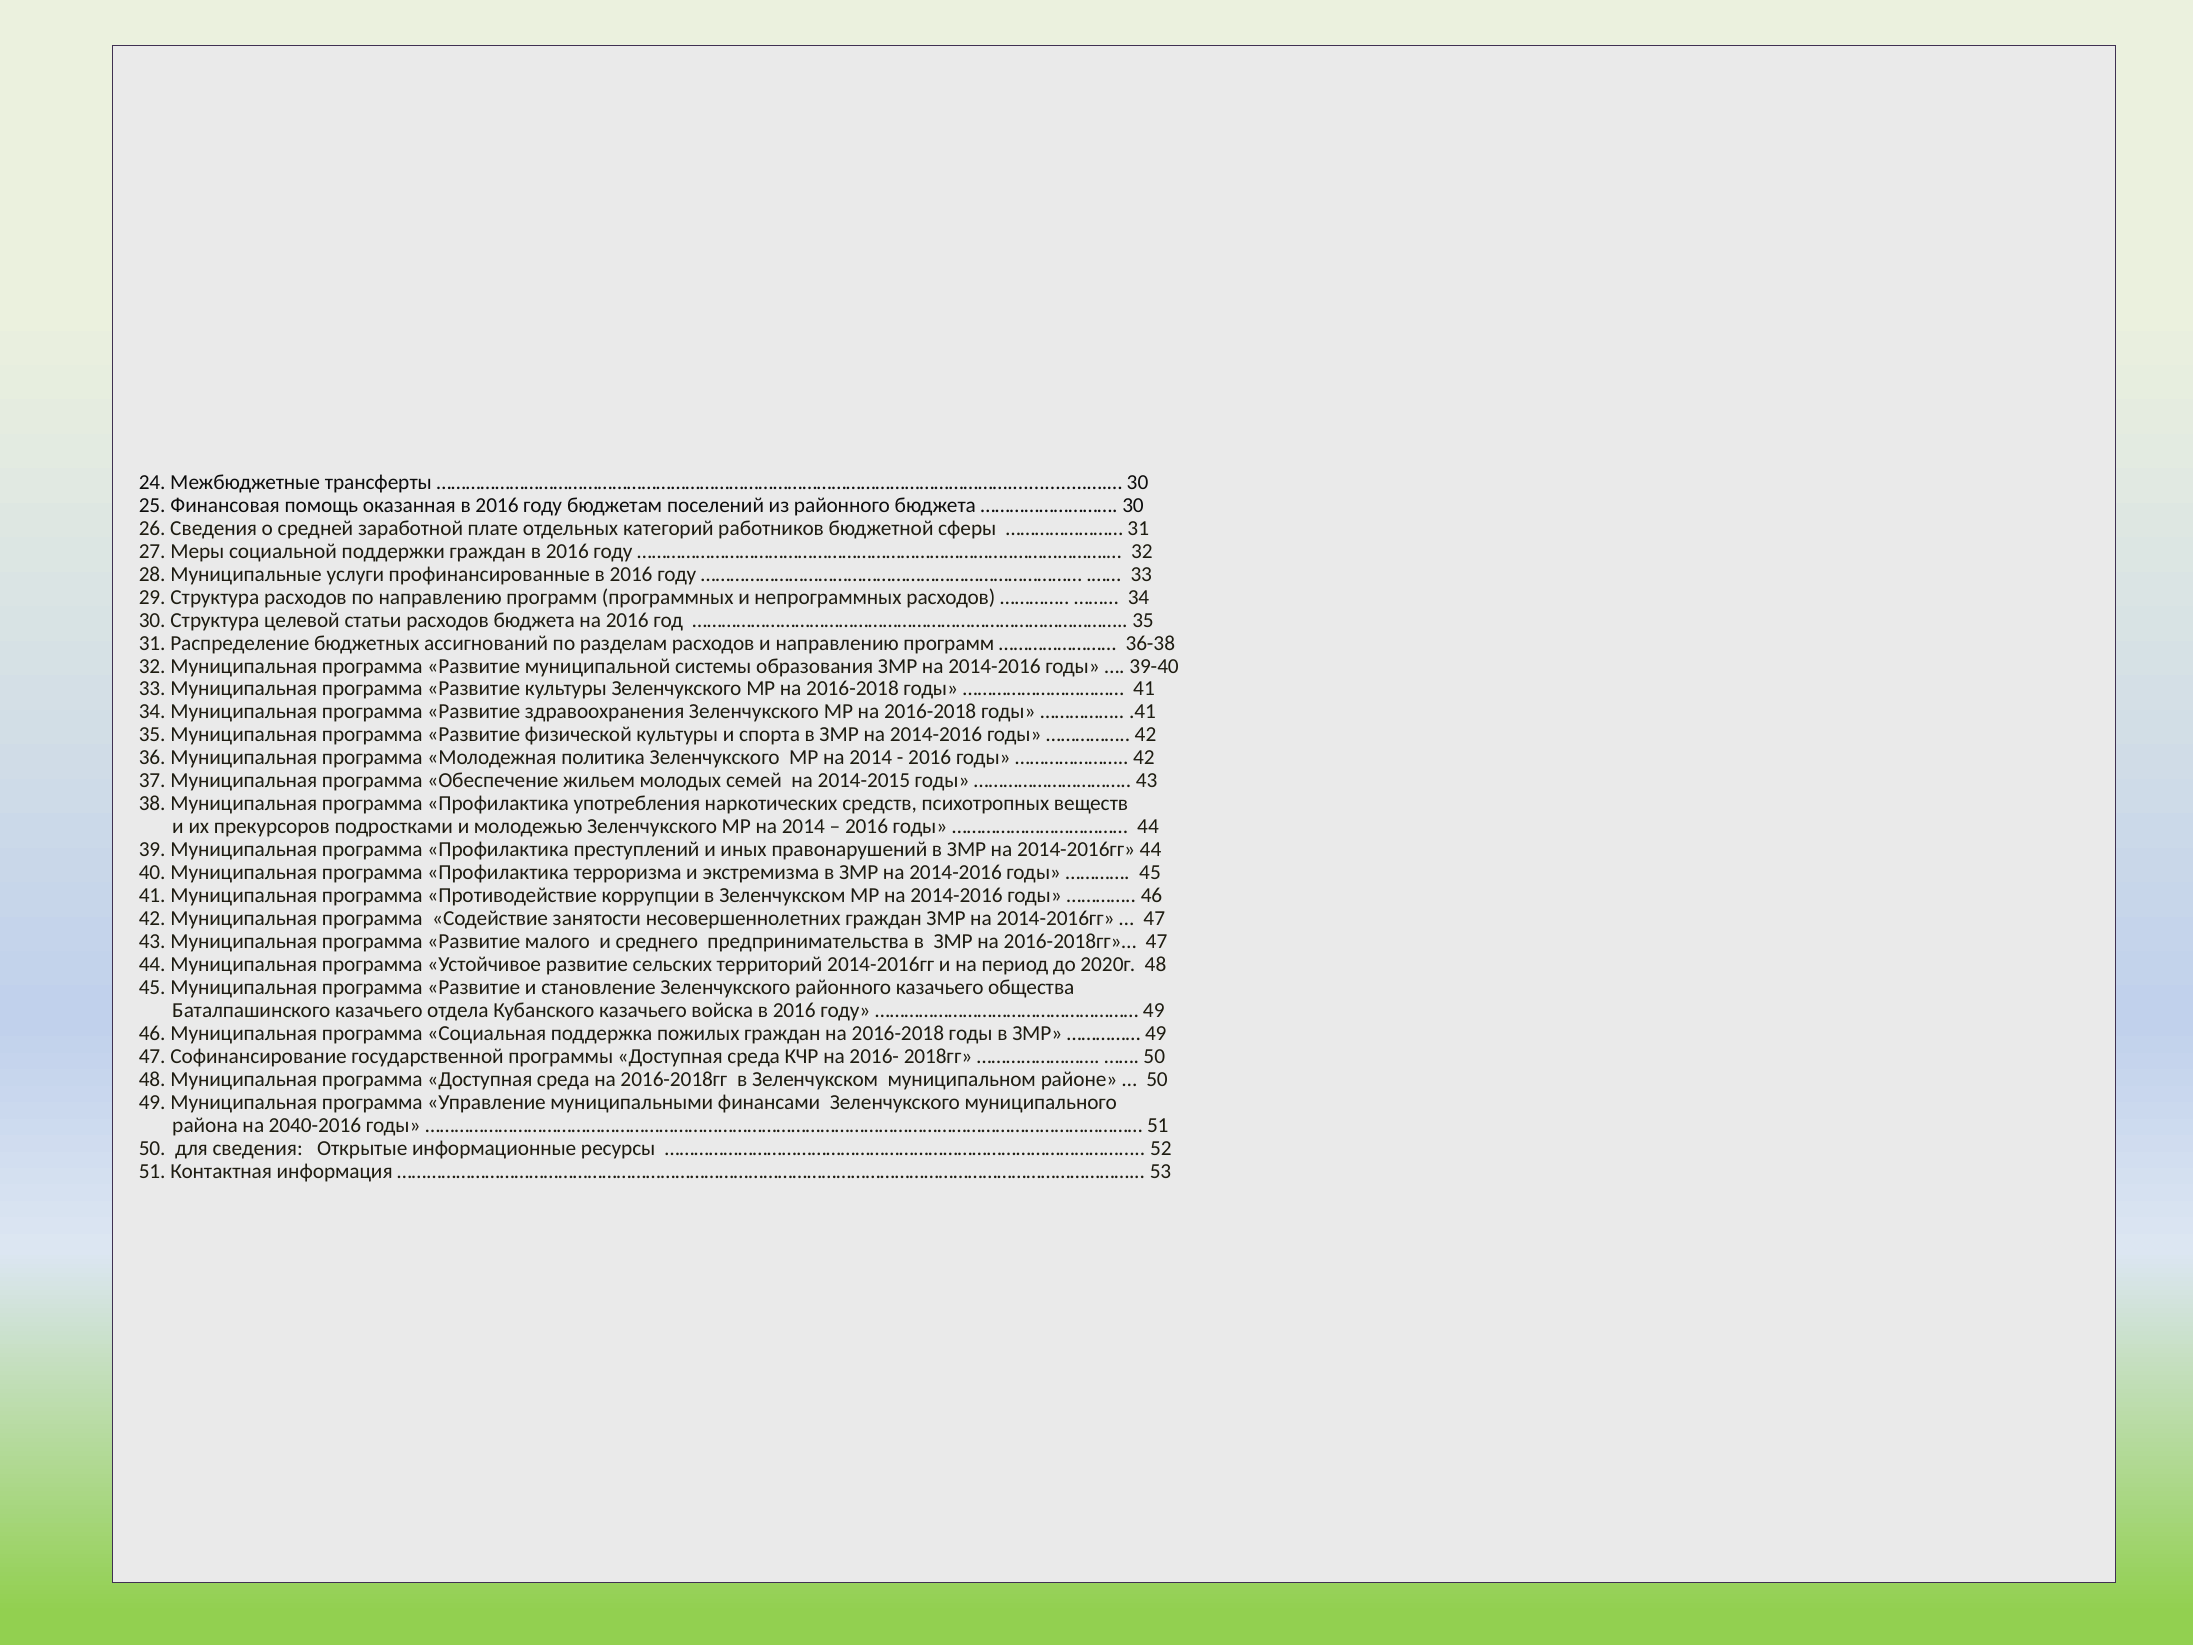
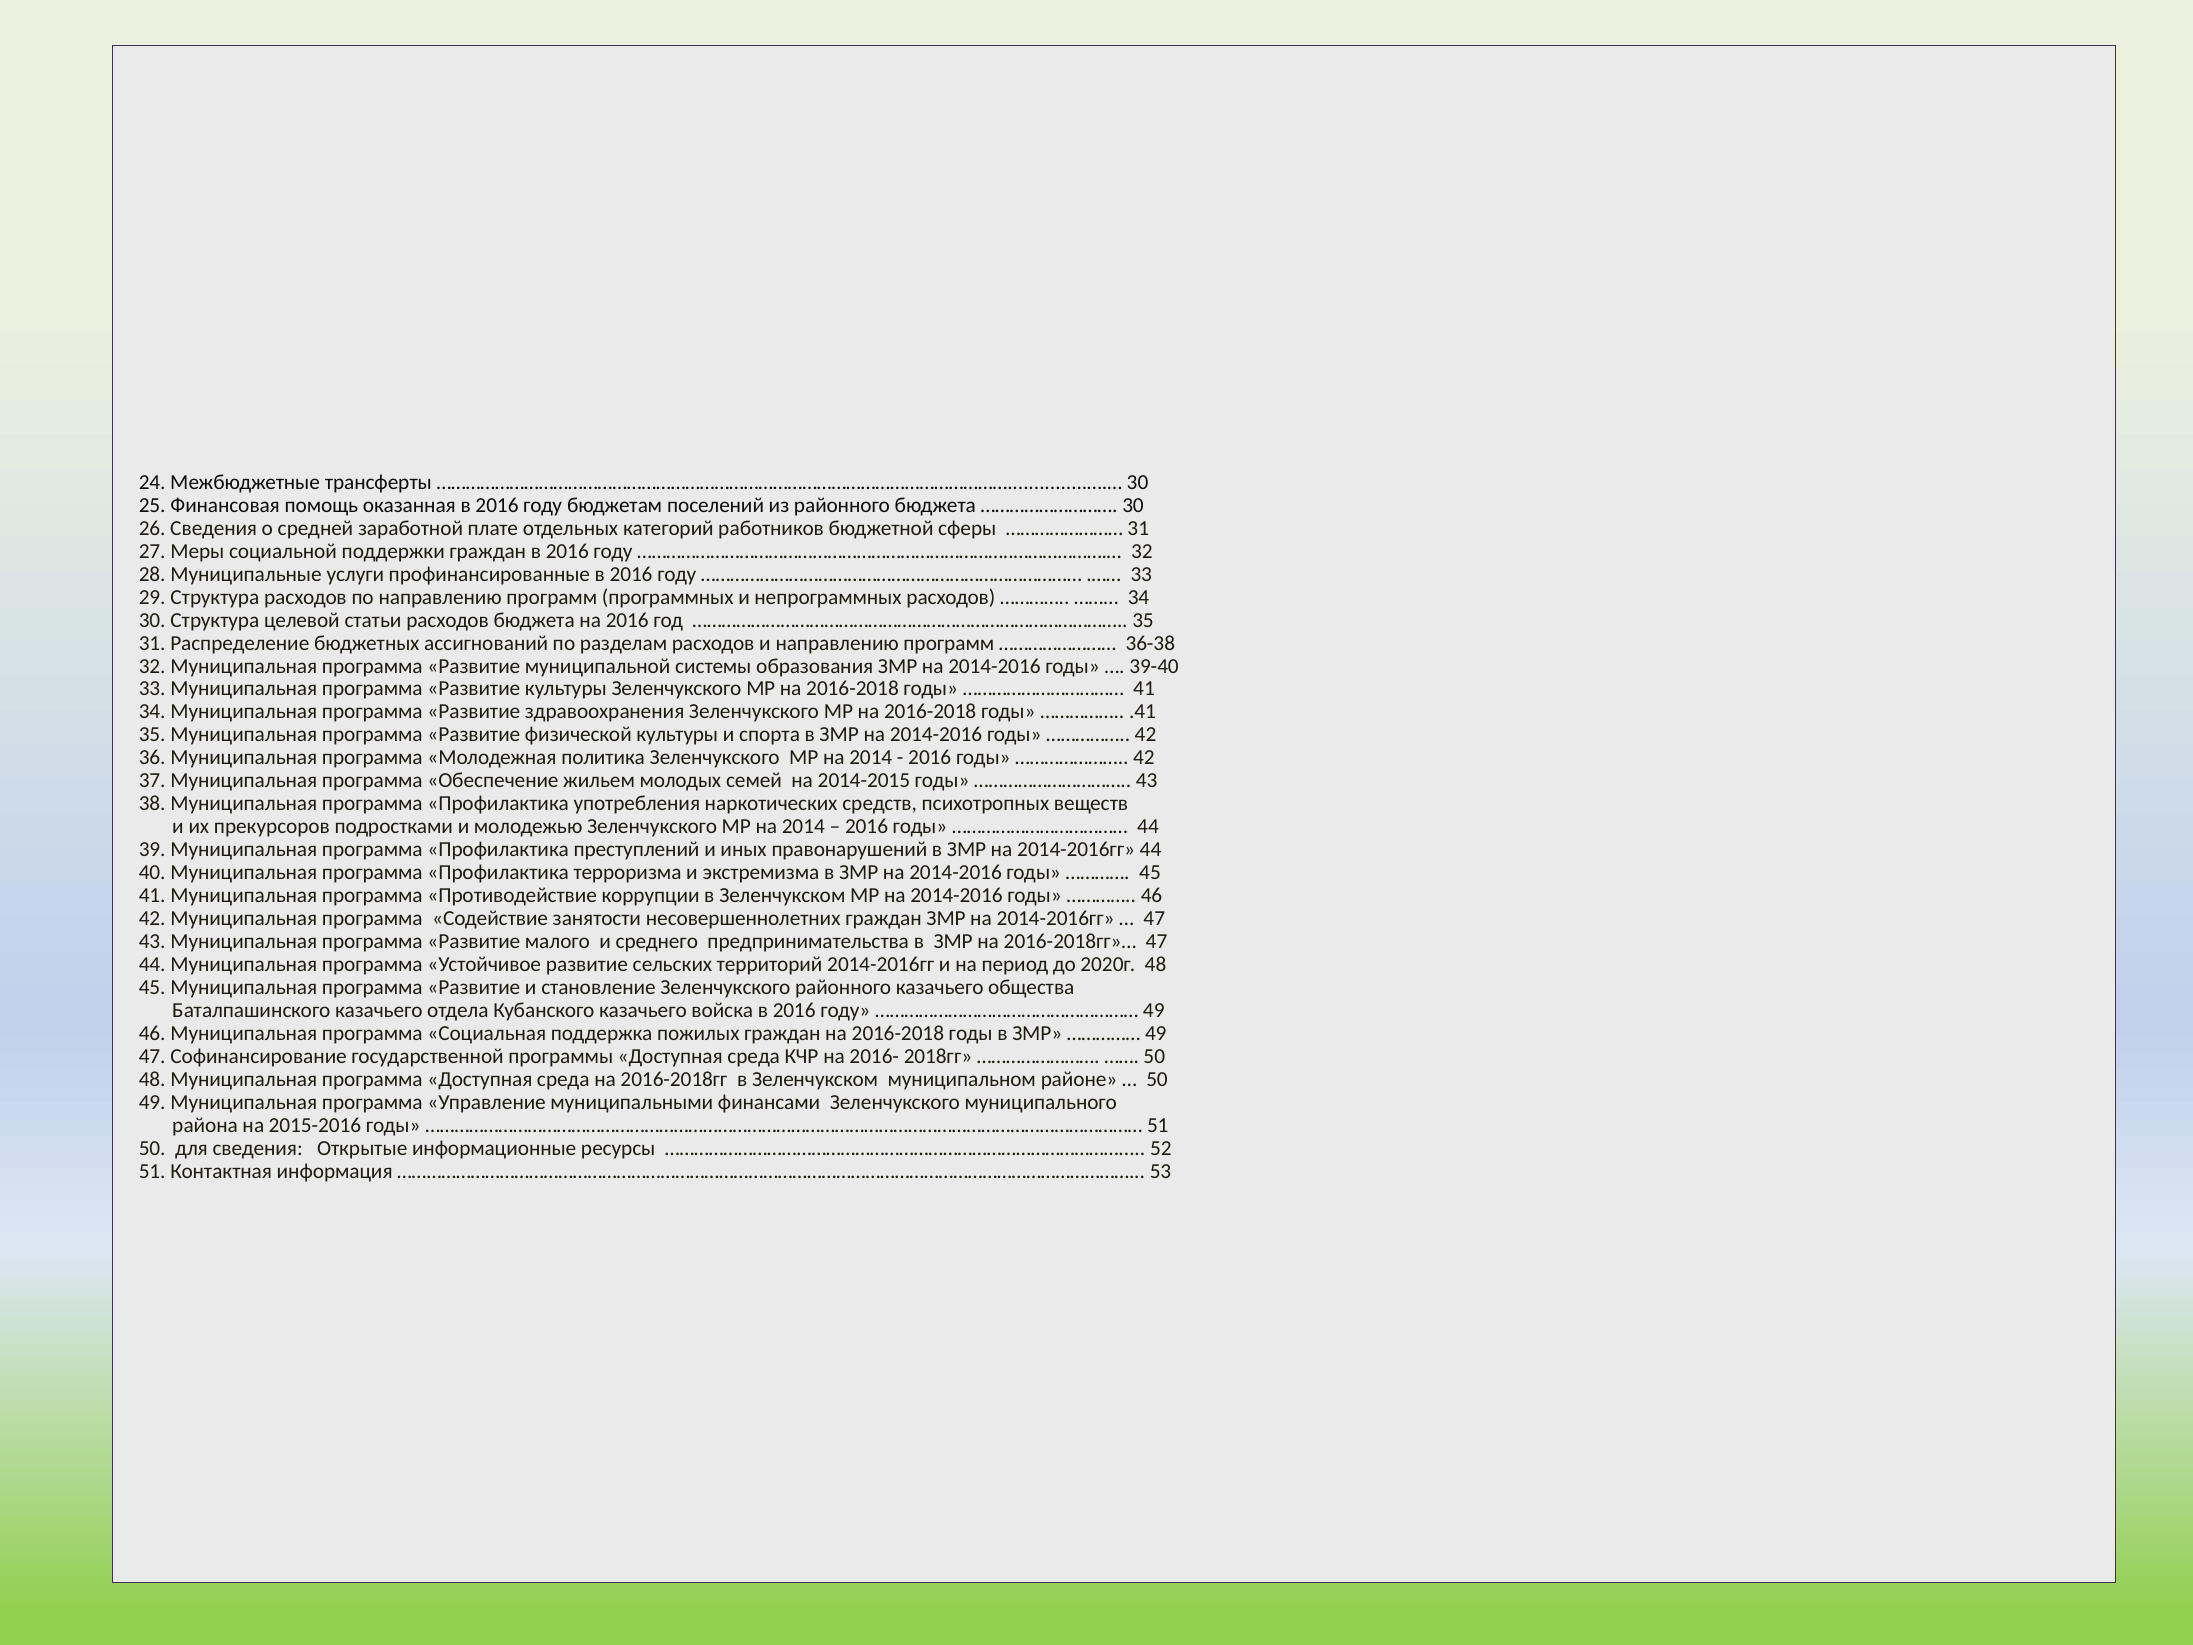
2040-2016: 2040-2016 -> 2015-2016
